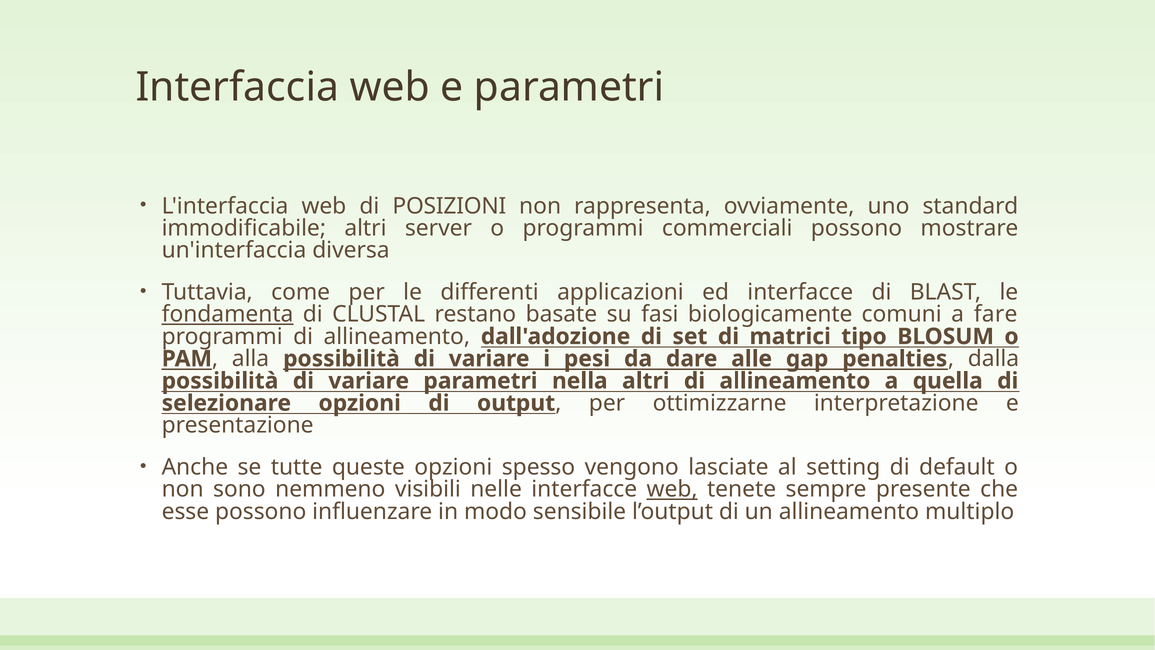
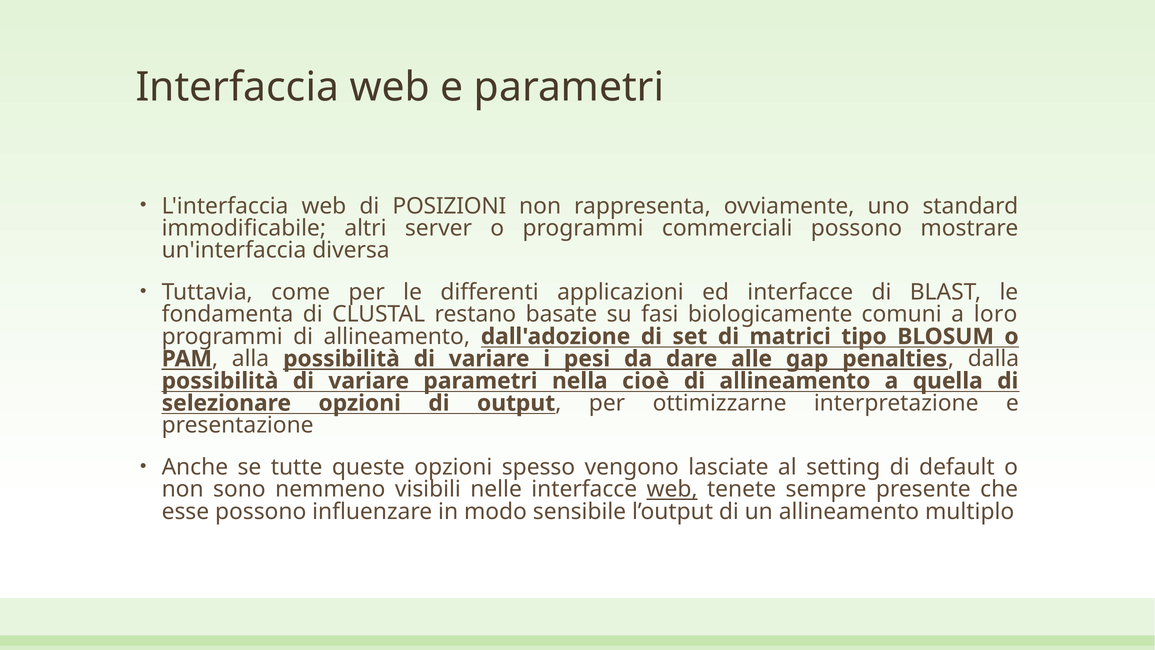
fondamenta underline: present -> none
fare: fare -> loro
nella altri: altri -> cioè
